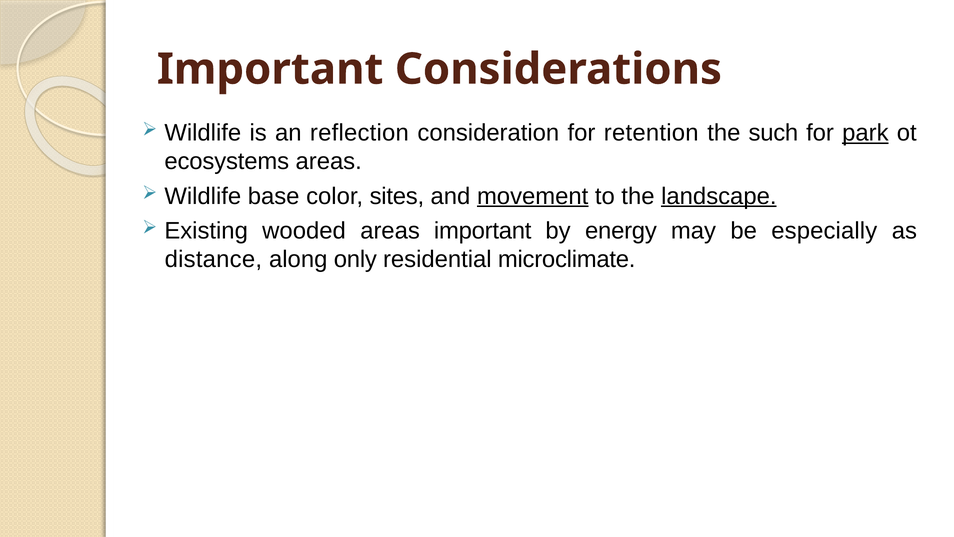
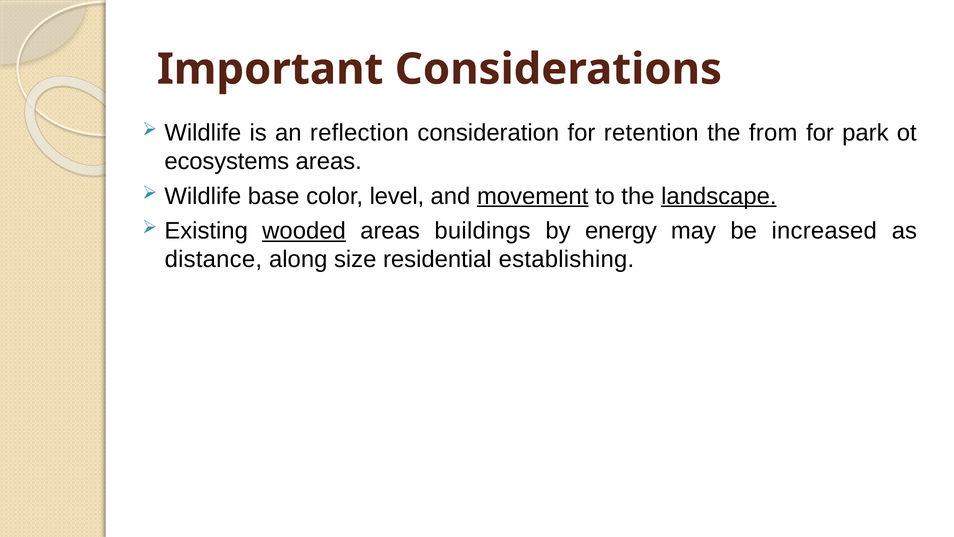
such: such -> from
park underline: present -> none
sites: sites -> level
wooded underline: none -> present
areas important: important -> buildings
especially: especially -> increased
only: only -> size
microclimate: microclimate -> establishing
